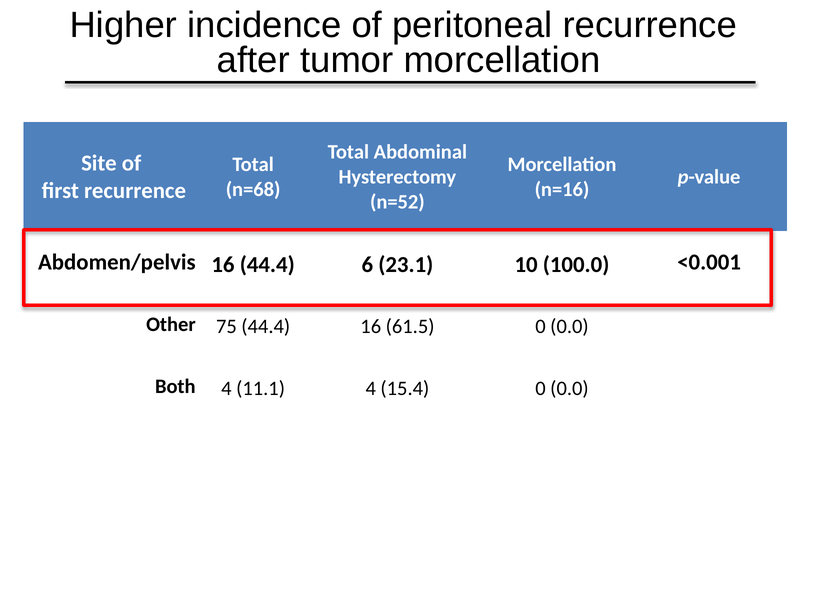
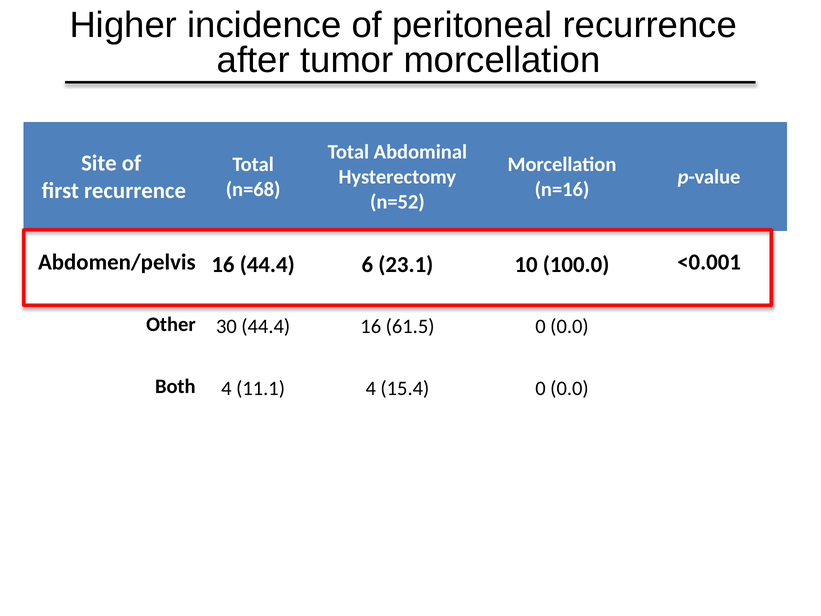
75: 75 -> 30
